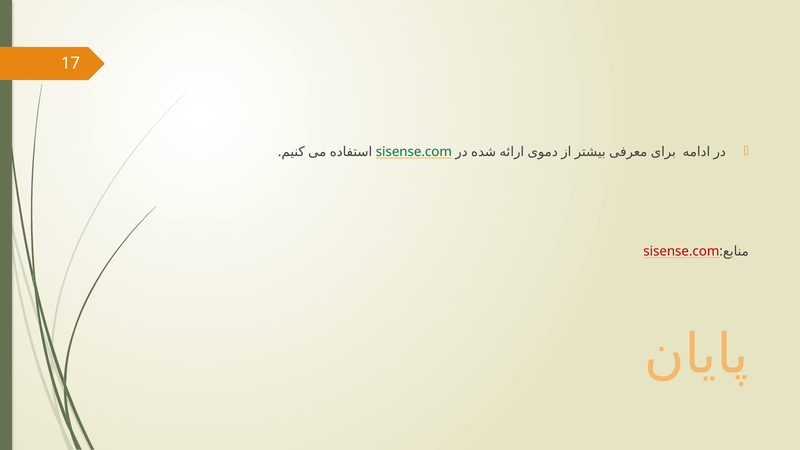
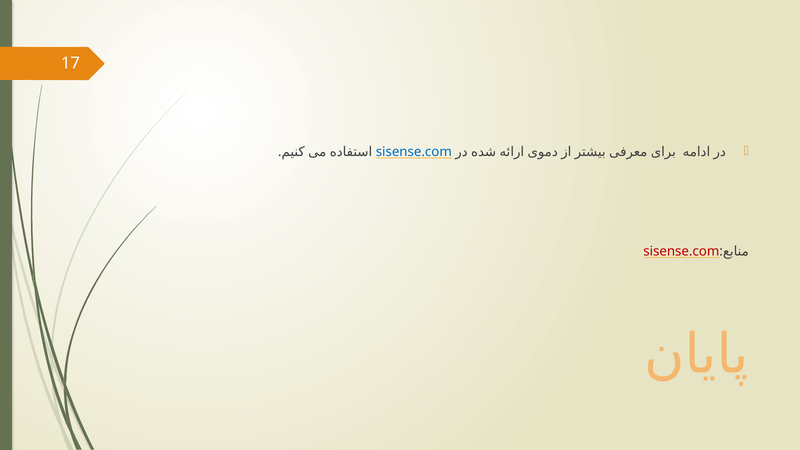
sisense.com at (414, 152) colour: green -> blue
